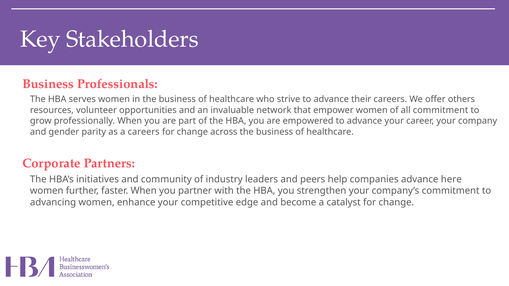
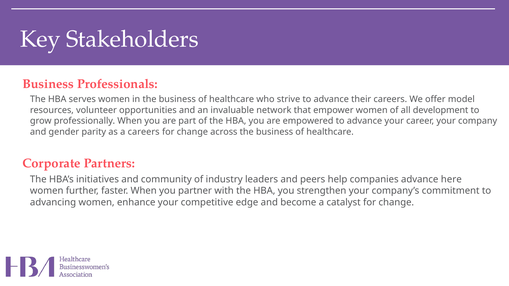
others: others -> model
all commitment: commitment -> development
